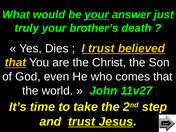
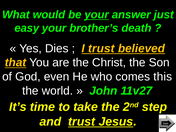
truly: truly -> easy
comes that: that -> this
